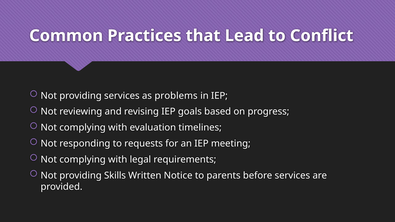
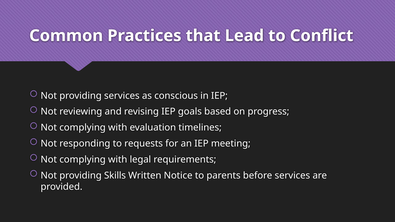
problems: problems -> conscious
